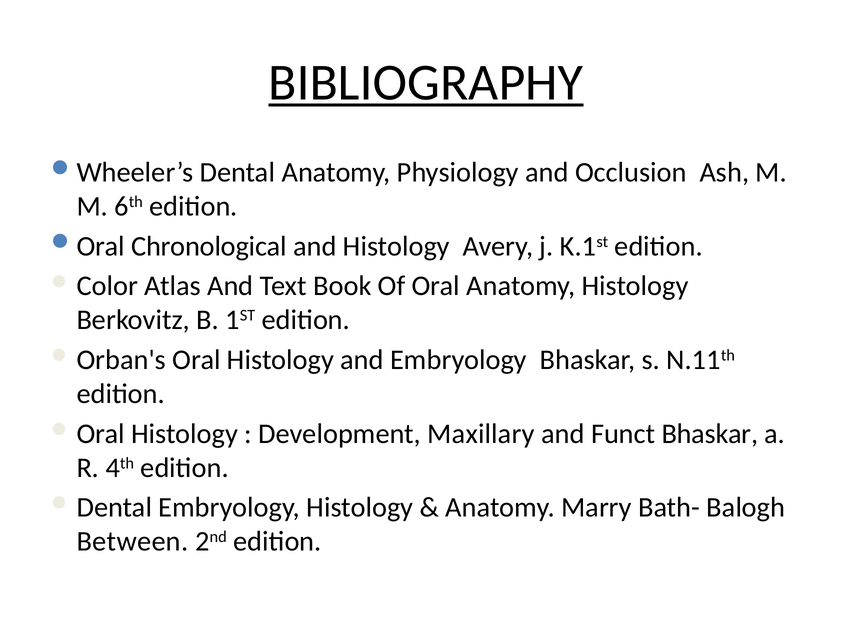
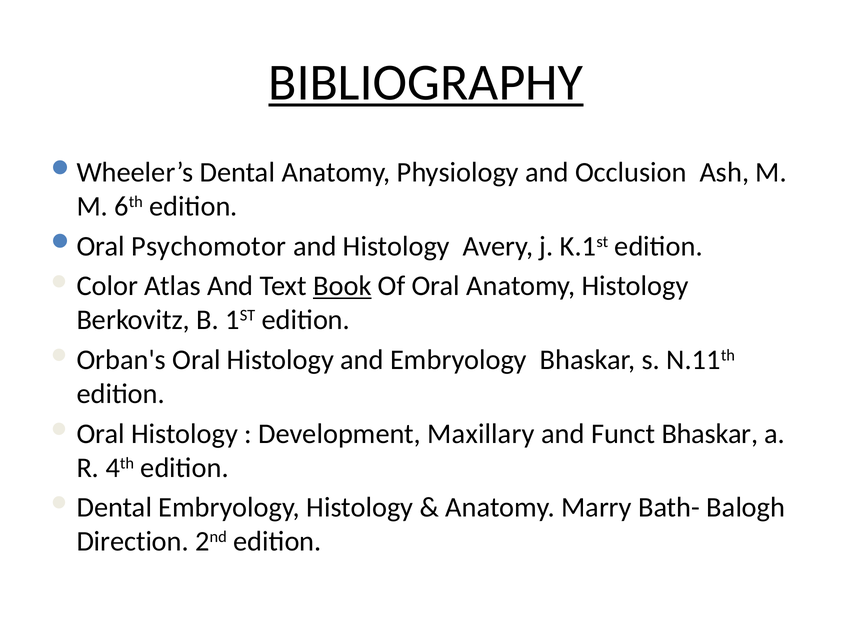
Chronological: Chronological -> Psychomotor
Book underline: none -> present
Between: Between -> Direction
